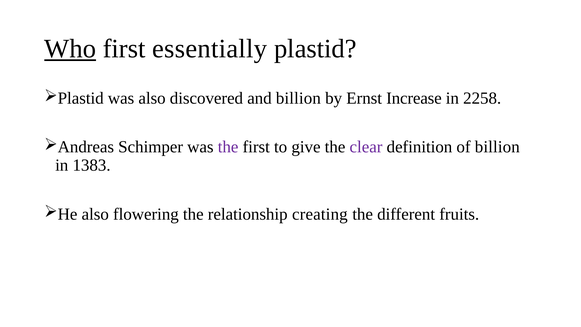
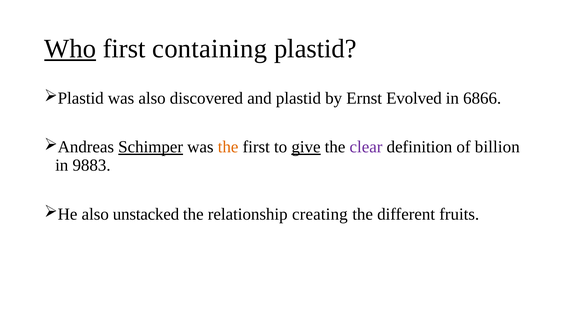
essentially: essentially -> containing
and billion: billion -> plastid
Increase: Increase -> Evolved
2258: 2258 -> 6866
Schimper underline: none -> present
the at (228, 147) colour: purple -> orange
give underline: none -> present
1383: 1383 -> 9883
flowering: flowering -> unstacked
